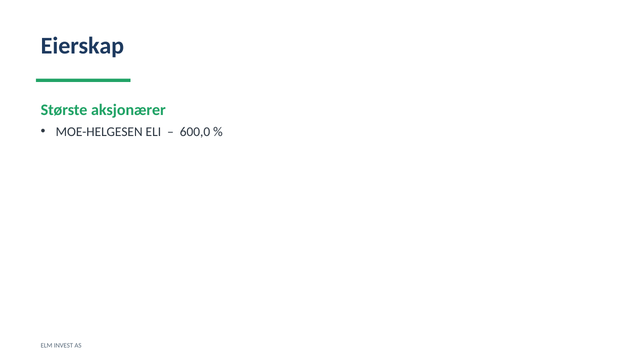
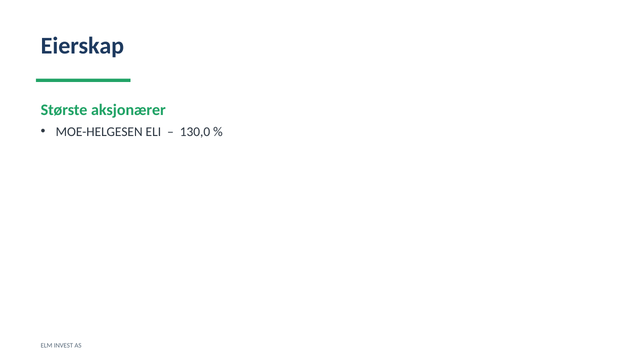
600,0: 600,0 -> 130,0
